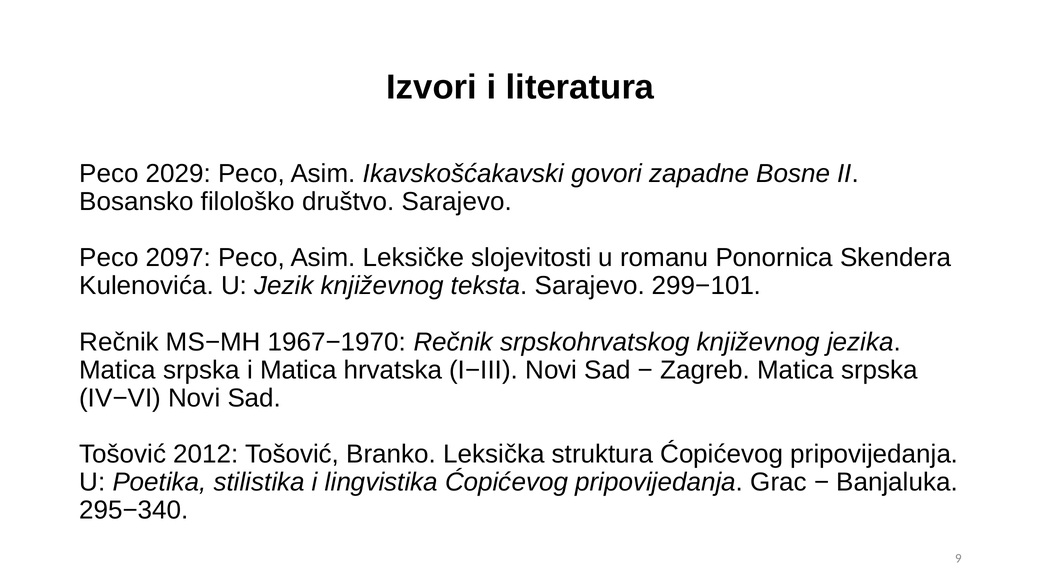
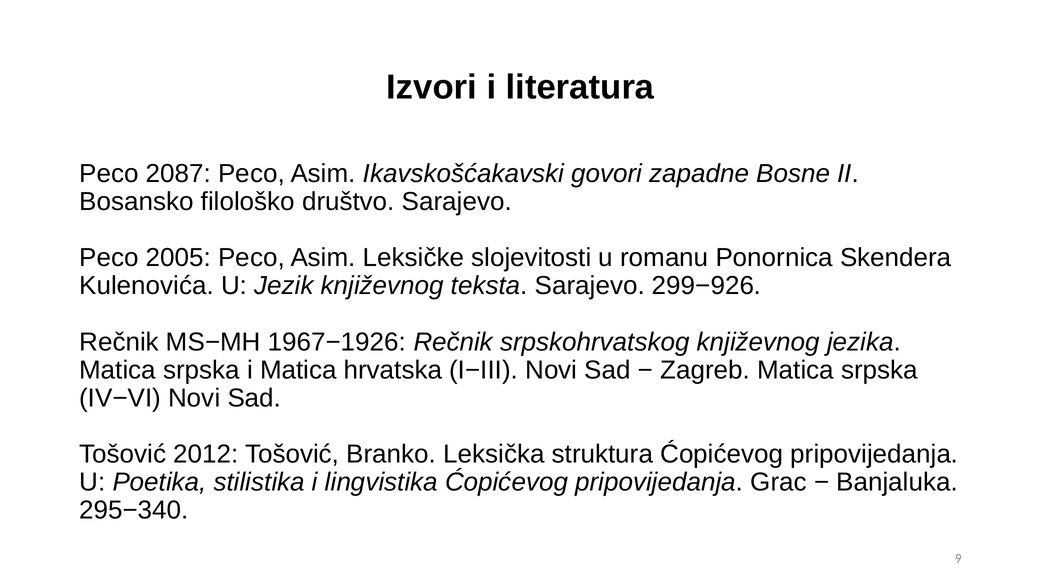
2029: 2029 -> 2087
2097: 2097 -> 2005
299−101: 299−101 -> 299−926
1967−1970: 1967−1970 -> 1967−1926
